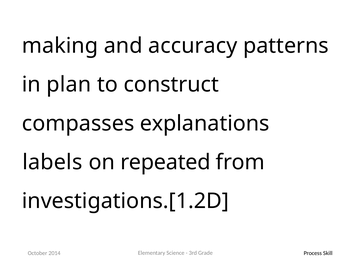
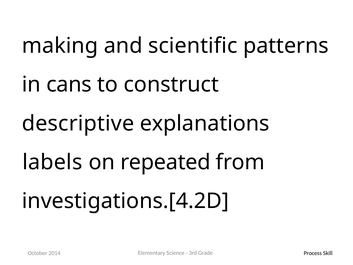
accuracy: accuracy -> scientific
plan: plan -> cans
compasses: compasses -> descriptive
investigations.[1.2D: investigations.[1.2D -> investigations.[4.2D
